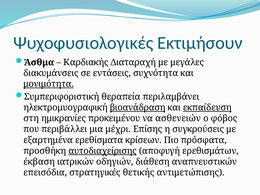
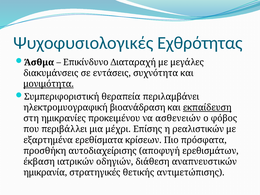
Εκτιμήσουν: Εκτιμήσουν -> Εχθρότητας
Καρδιακής: Καρδιακής -> Επικίνδυνο
βιοανάδραση underline: present -> none
συγκρούσεις: συγκρούσεις -> ρεαλιστικών
αυτοδιαχείρισης underline: present -> none
επεισόδια: επεισόδια -> ημικρανία
